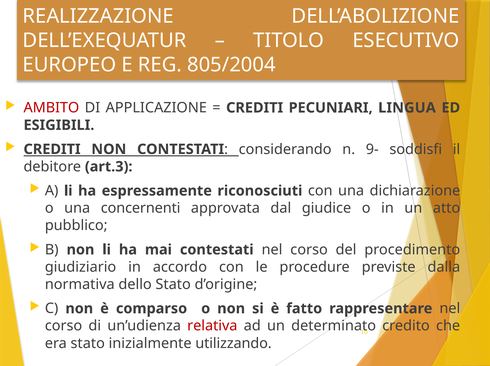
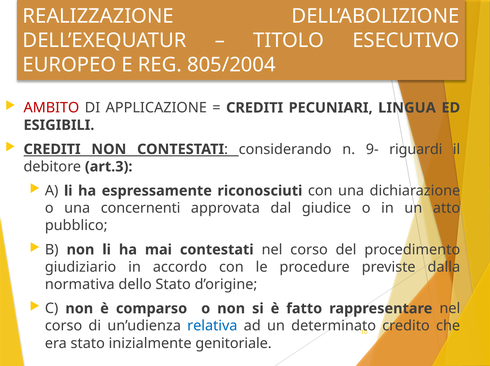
soddisfi: soddisfi -> riguardi
relativa colour: red -> blue
utilizzando: utilizzando -> genitoriale
